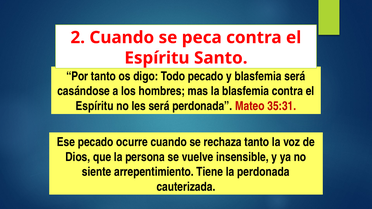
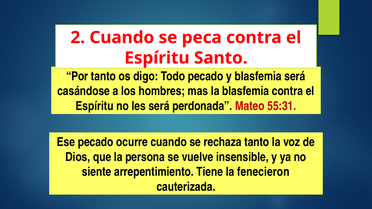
35:31: 35:31 -> 55:31
la perdonada: perdonada -> fenecieron
